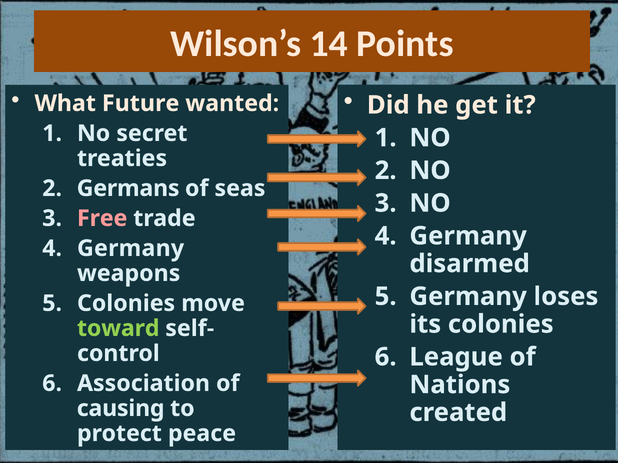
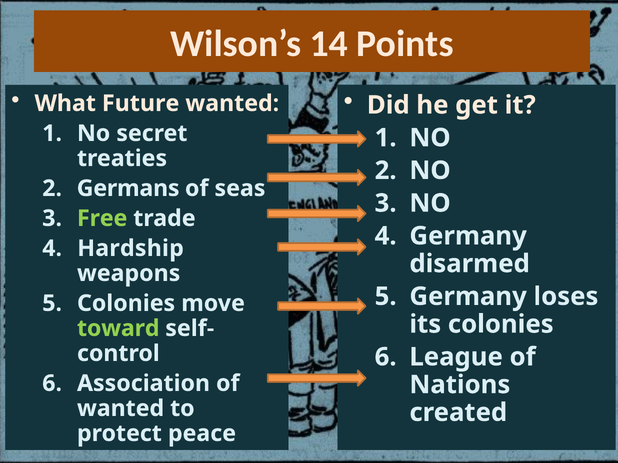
Free colour: pink -> light green
Germany at (131, 249): Germany -> Hardship
causing at (121, 409): causing -> wanted
